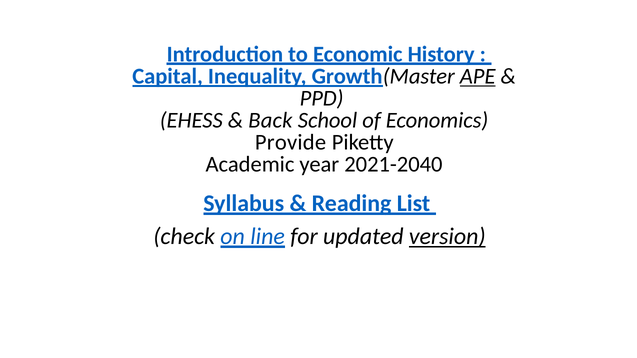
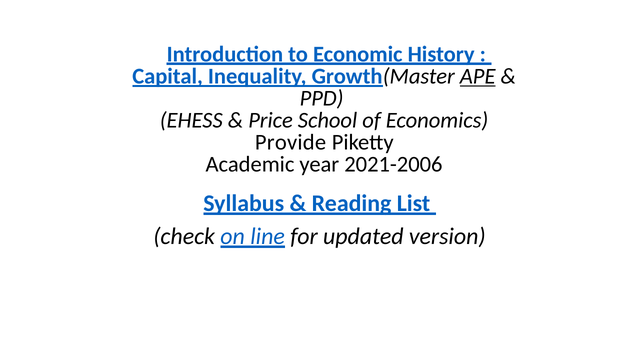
Back: Back -> Price
2021-2040: 2021-2040 -> 2021-2006
version underline: present -> none
